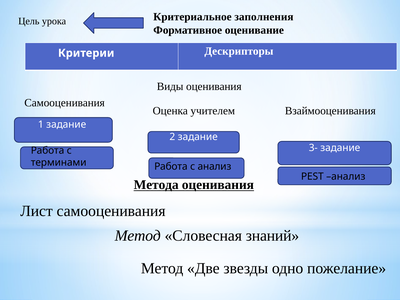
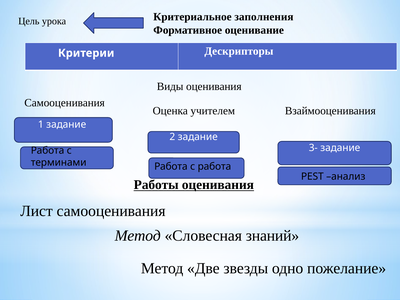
с анализ: анализ -> работа
Метода: Метода -> Работы
